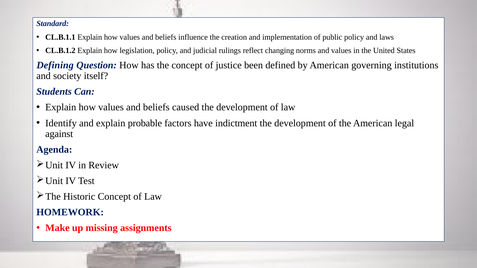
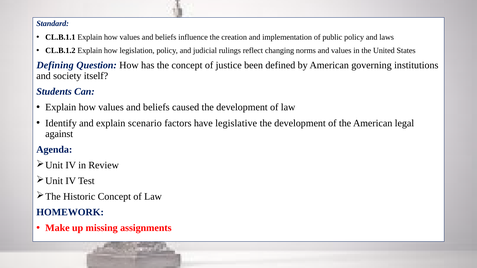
probable: probable -> scenario
indictment: indictment -> legislative
